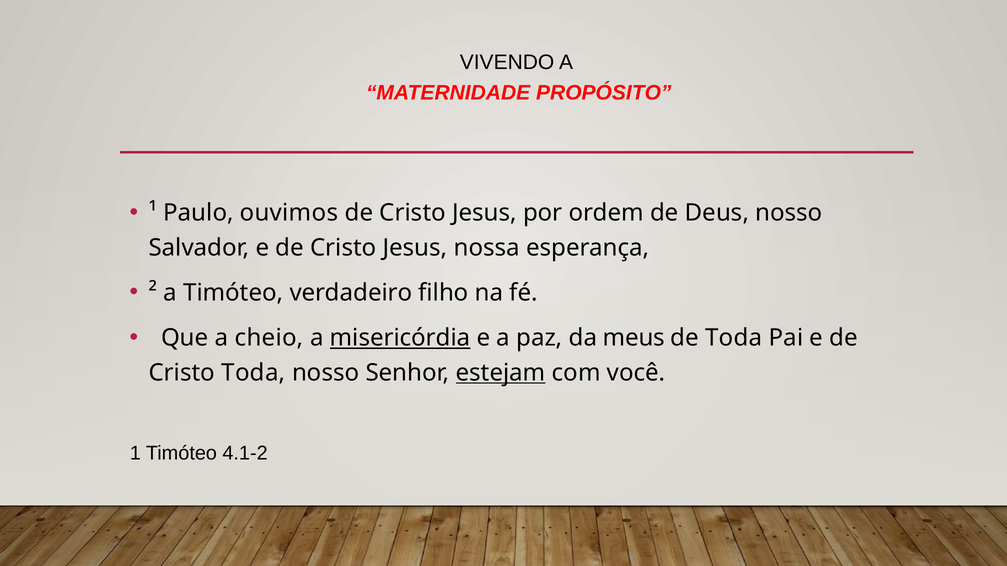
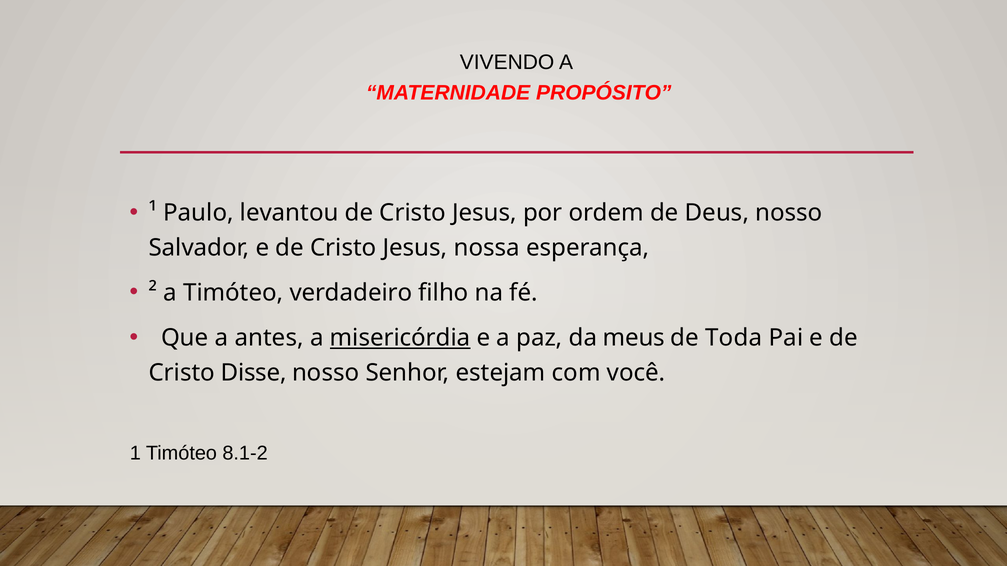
ouvimos: ouvimos -> levantou
cheio: cheio -> antes
Cristo Toda: Toda -> Disse
estejam underline: present -> none
4.1-2: 4.1-2 -> 8.1-2
